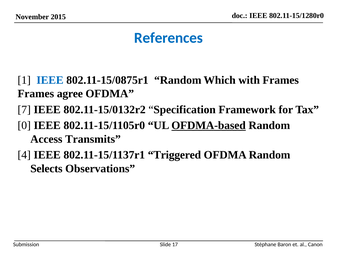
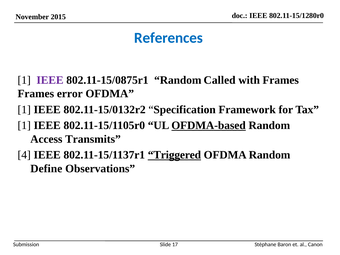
IEEE at (50, 80) colour: blue -> purple
Which: Which -> Called
agree: agree -> error
7 at (24, 110): 7 -> 1
0 at (24, 125): 0 -> 1
Triggered underline: none -> present
Selects: Selects -> Define
